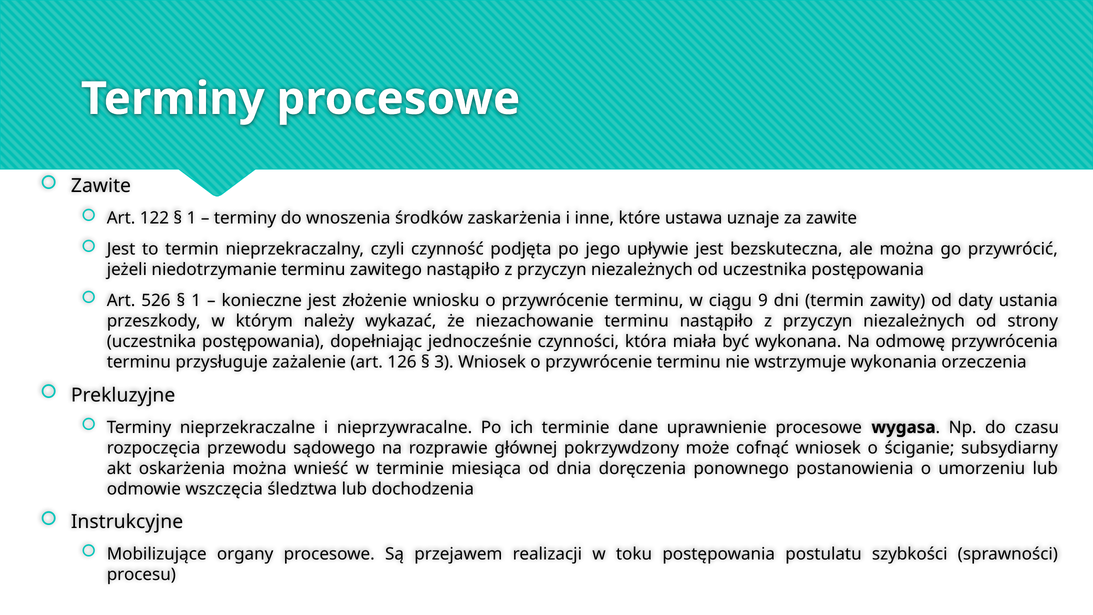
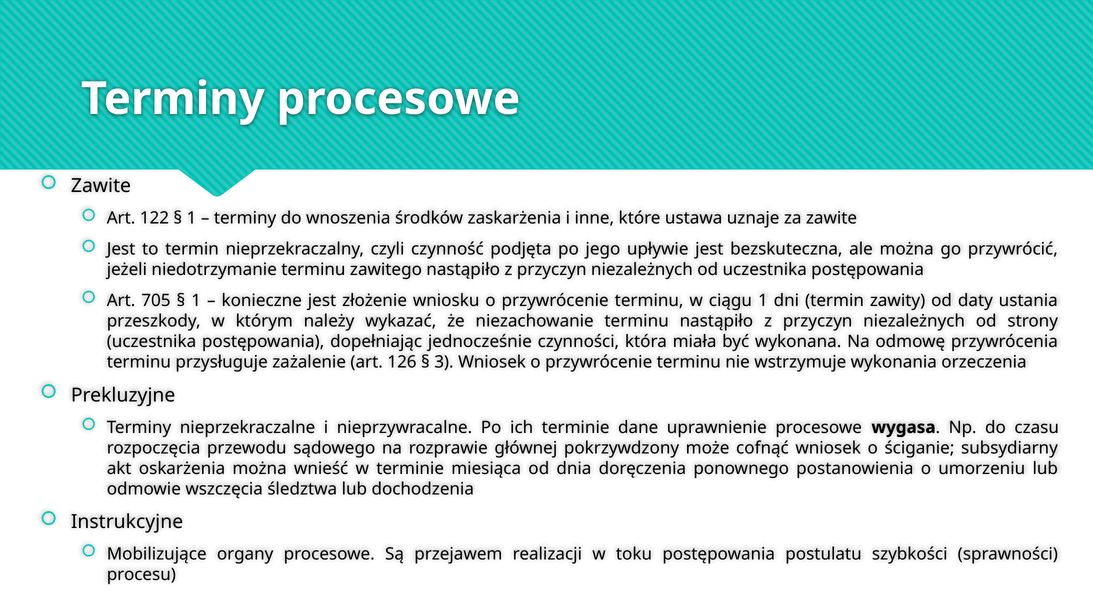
526: 526 -> 705
ciągu 9: 9 -> 1
